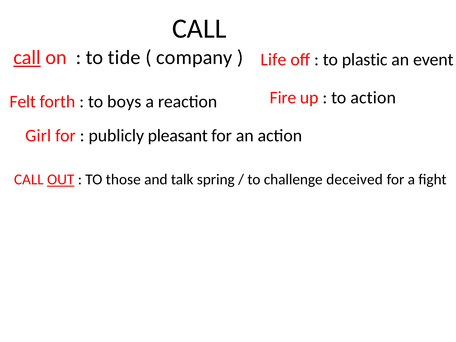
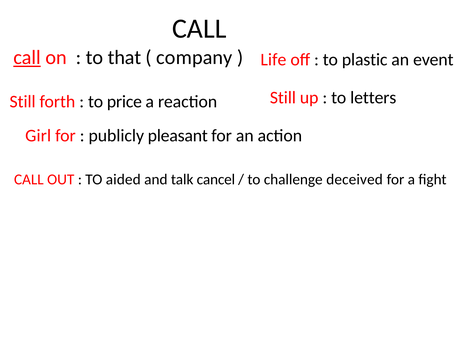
tide: tide -> that
Fire at (283, 98): Fire -> Still
to action: action -> letters
Felt at (23, 102): Felt -> Still
boys: boys -> price
OUT underline: present -> none
those: those -> aided
spring: spring -> cancel
